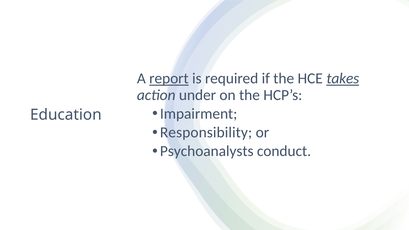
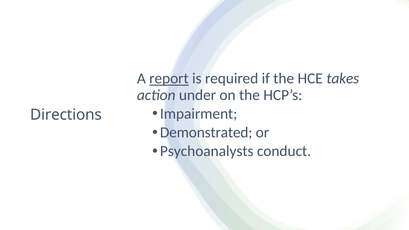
takes underline: present -> none
Education: Education -> Directions
Responsibility: Responsibility -> Demonstrated
